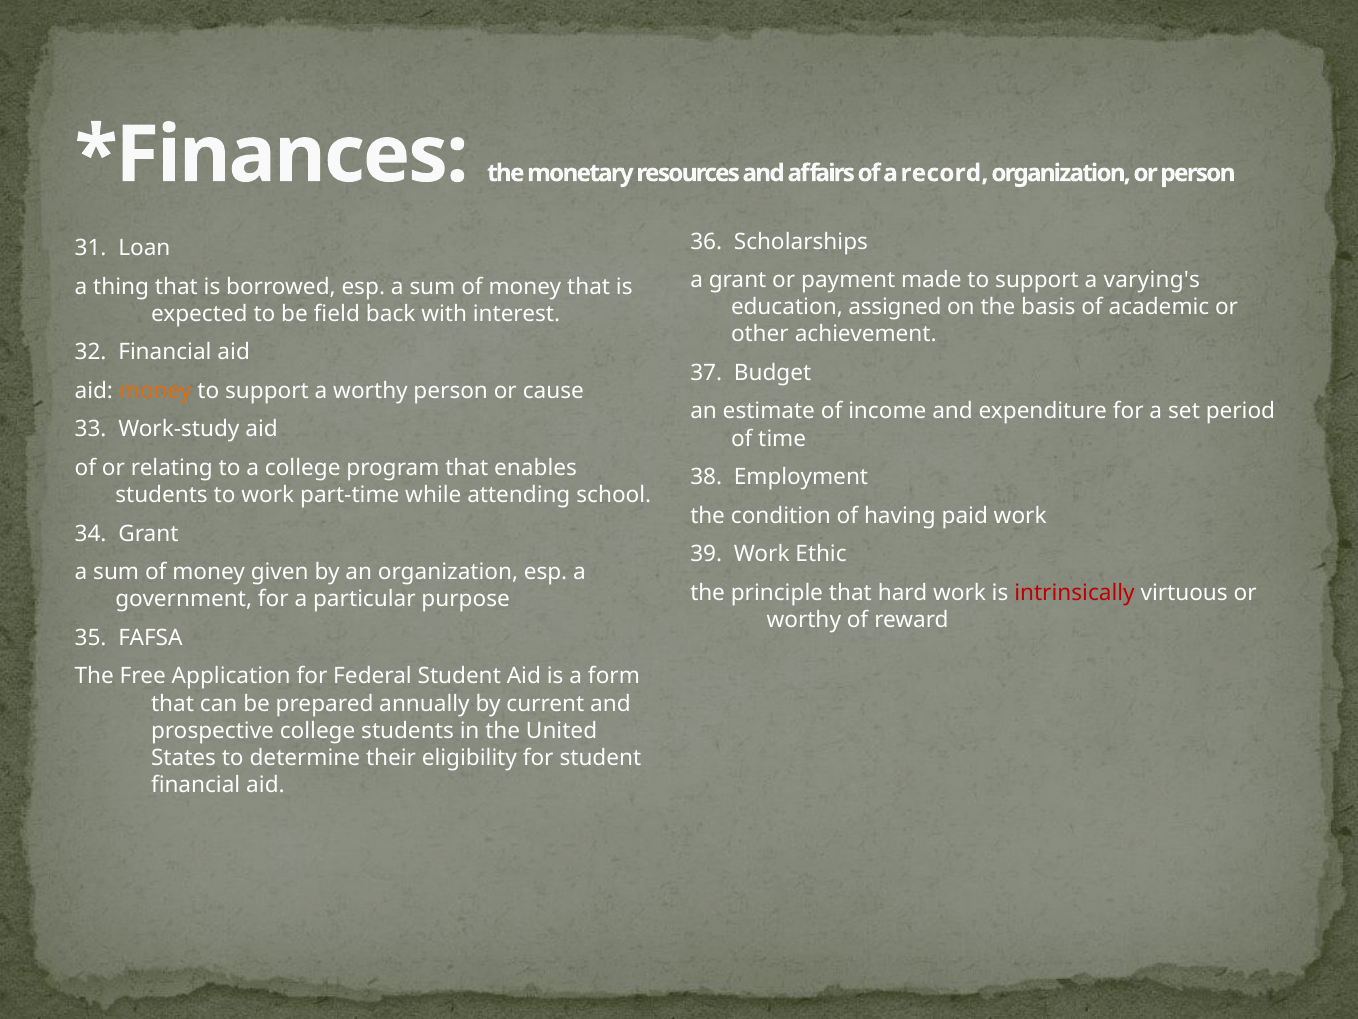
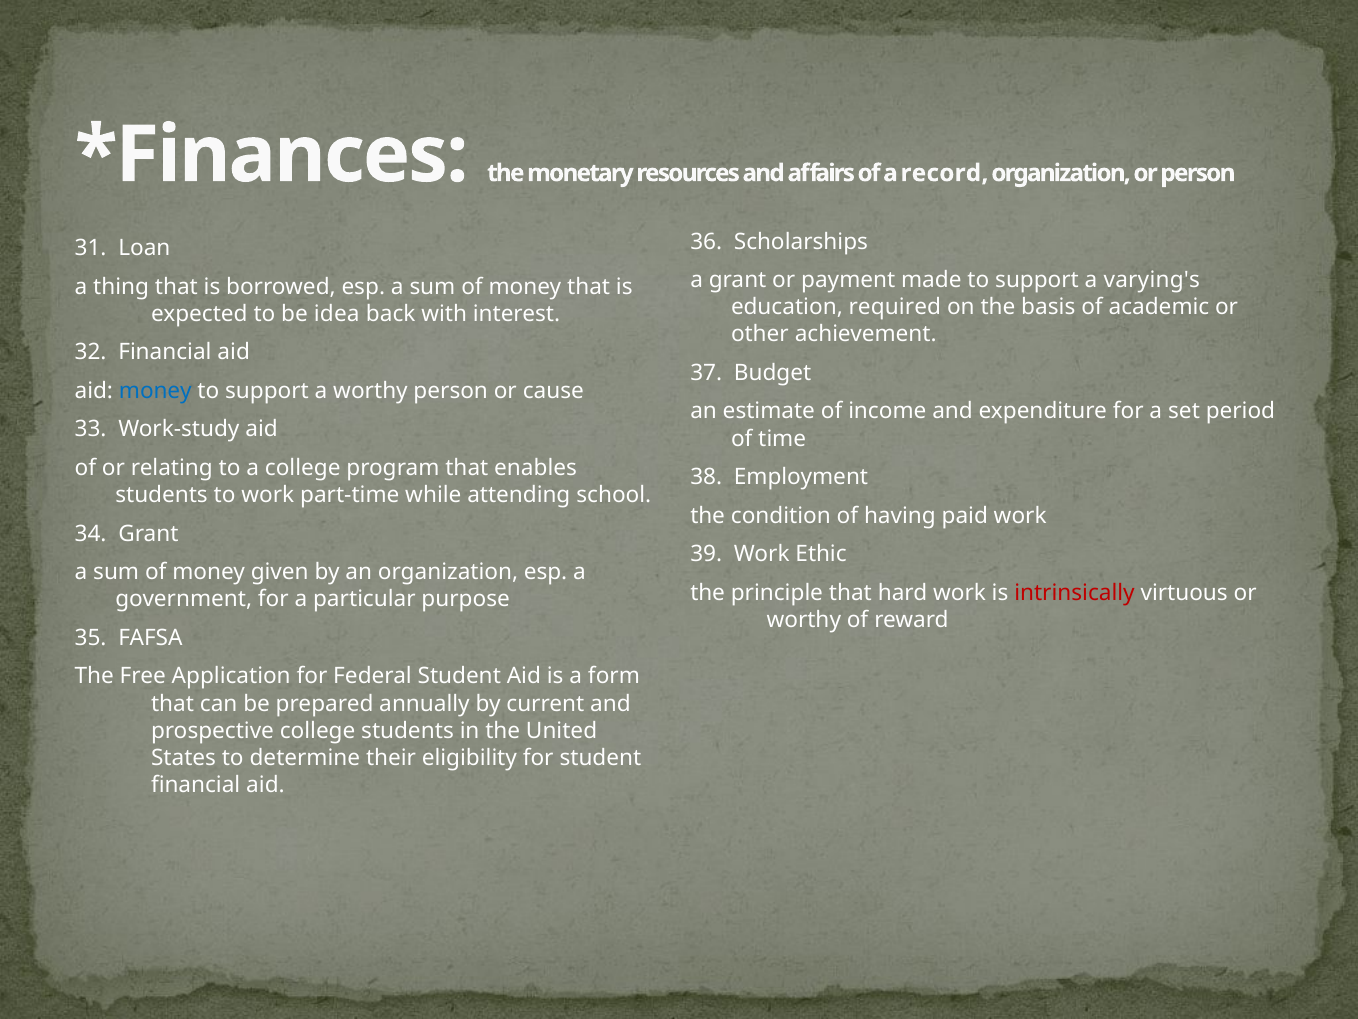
assigned: assigned -> required
field: field -> idea
money at (155, 391) colour: orange -> blue
